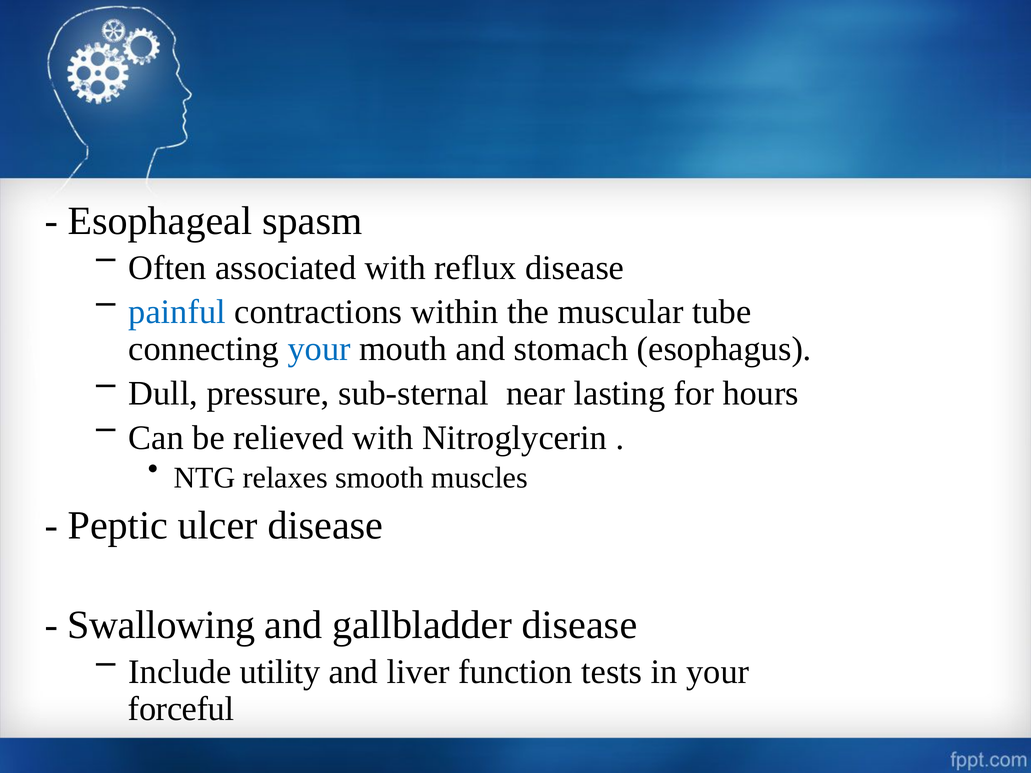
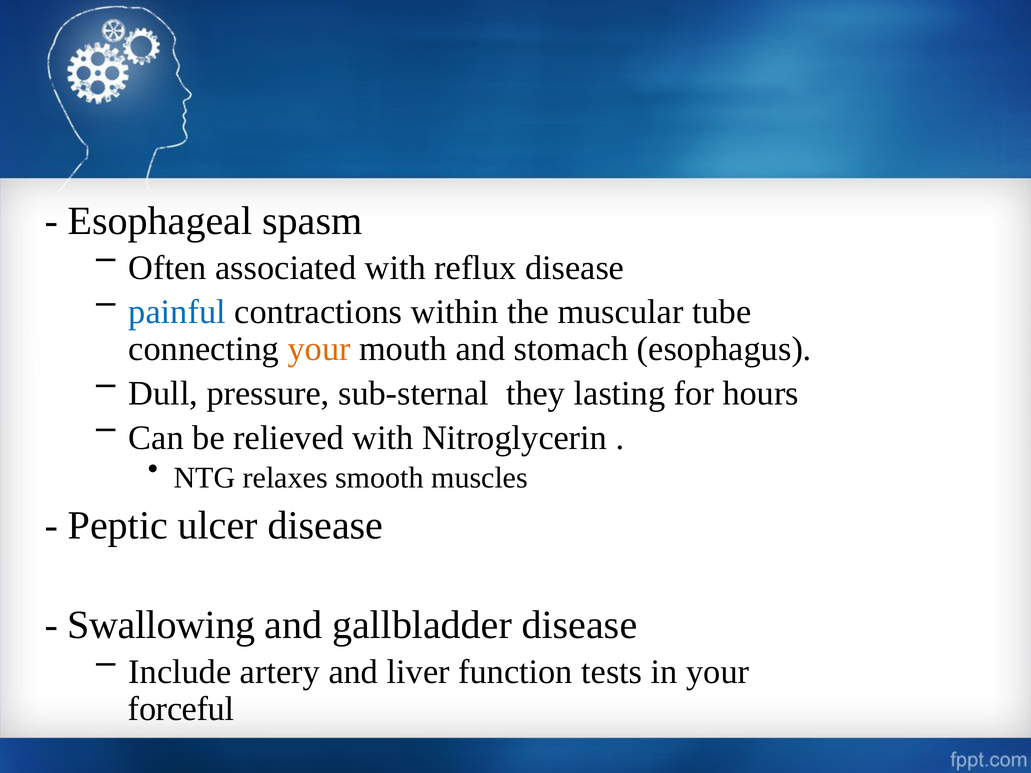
your at (319, 349) colour: blue -> orange
near: near -> they
utility: utility -> artery
